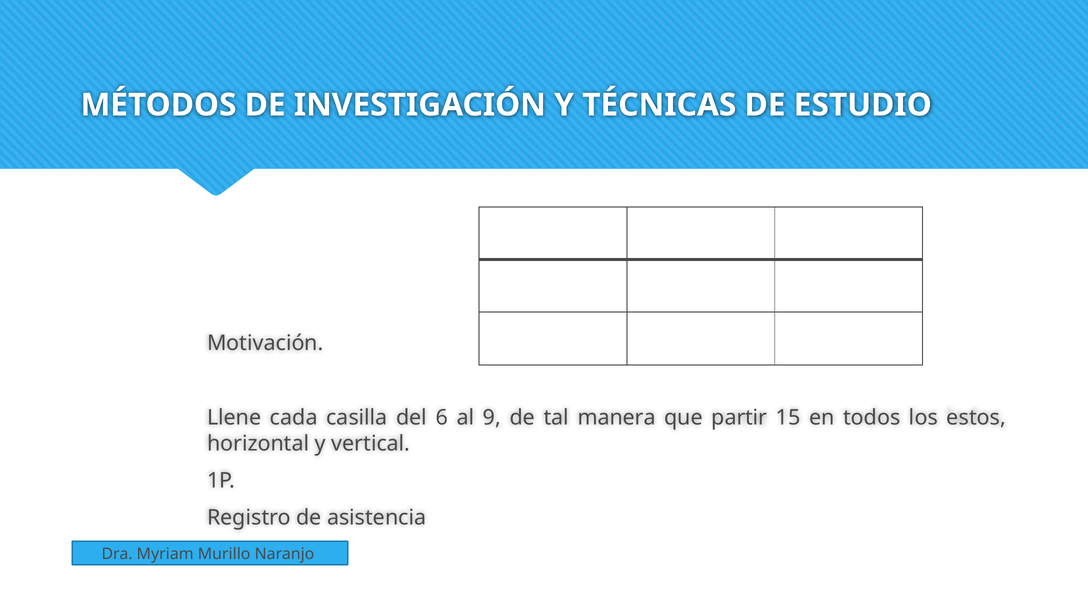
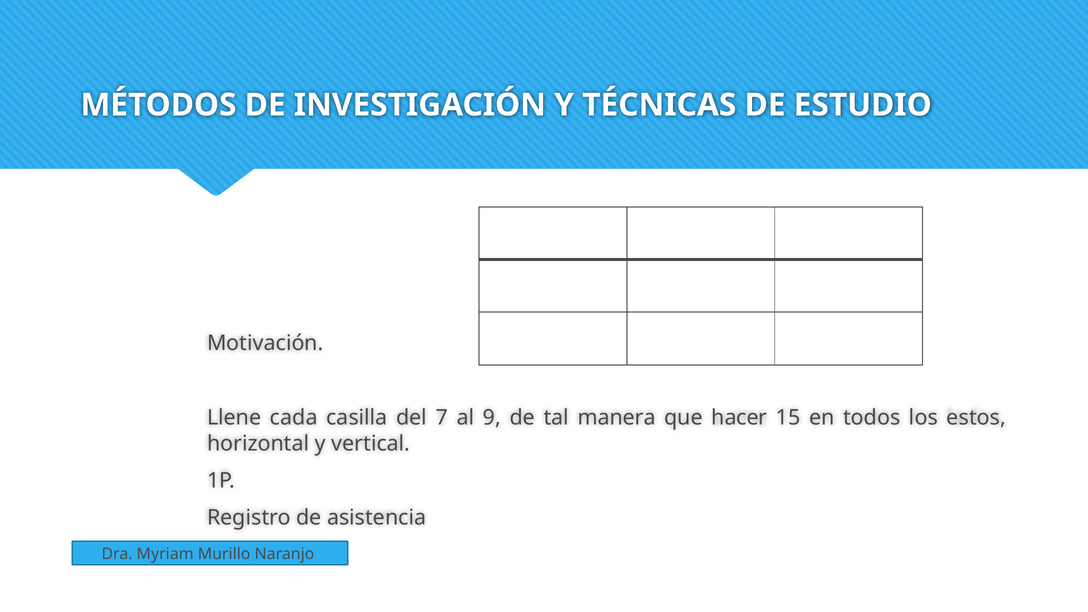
6: 6 -> 7
partir: partir -> hacer
